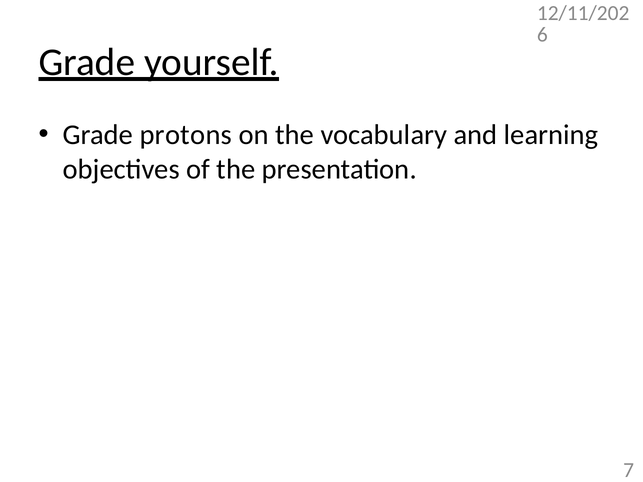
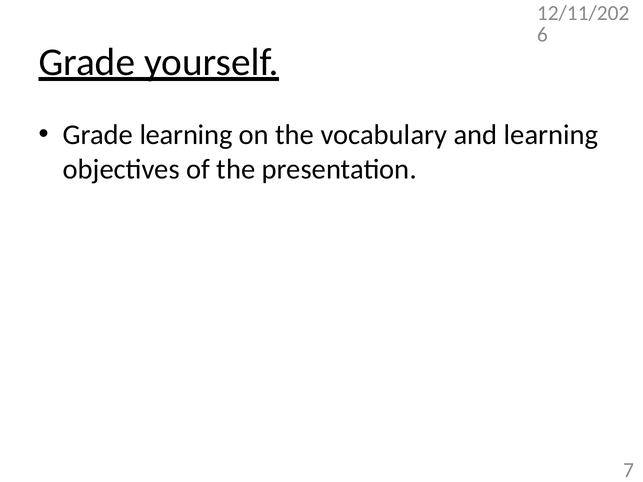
Grade protons: protons -> learning
